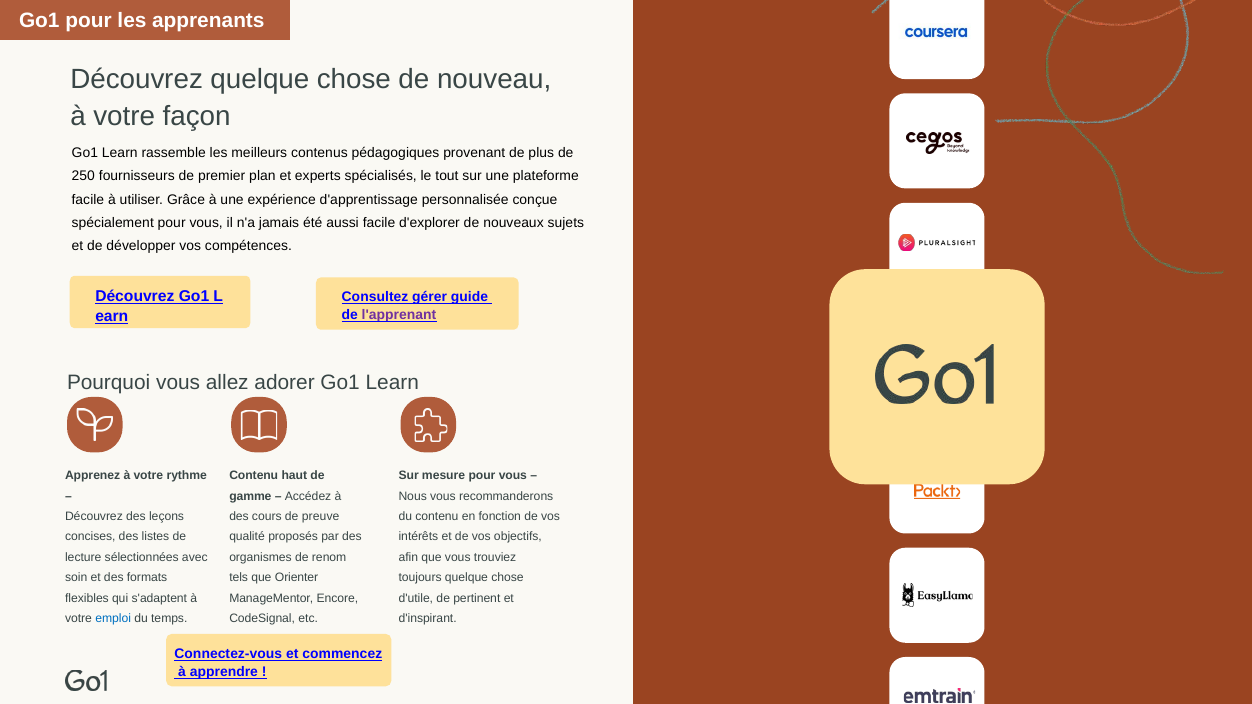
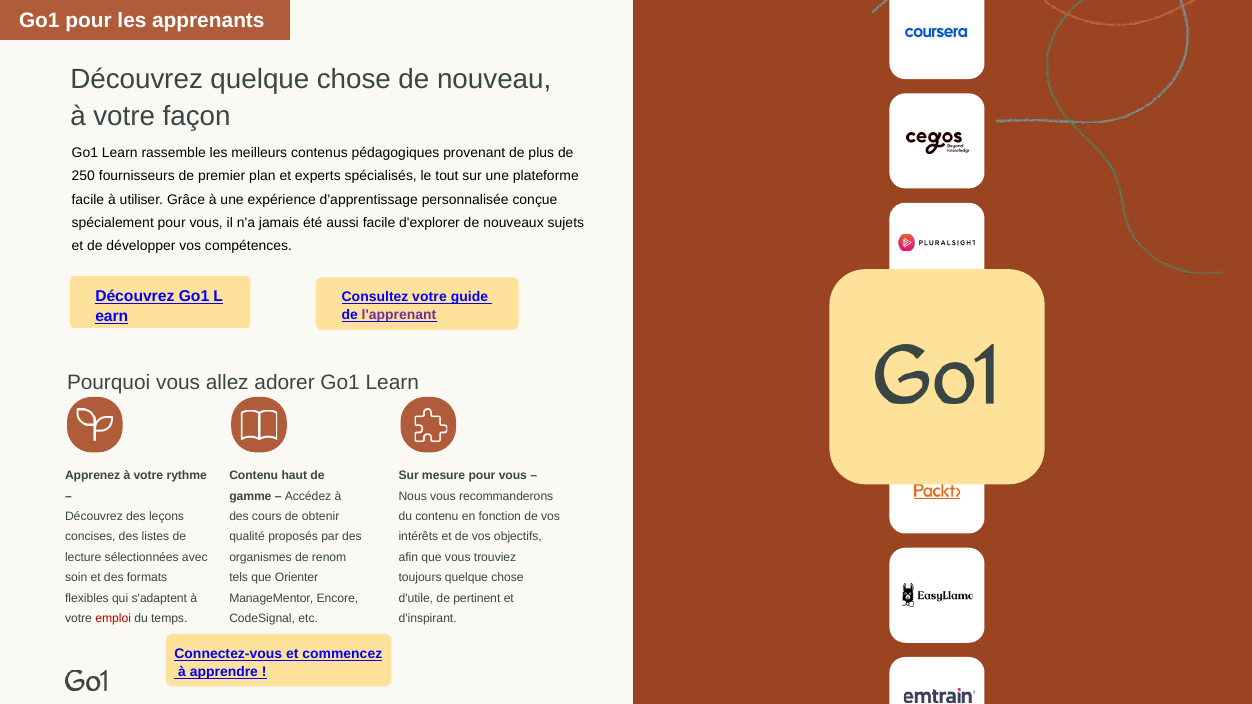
Consultez gérer: gérer -> votre
preuve: preuve -> obtenir
emploi colour: blue -> red
